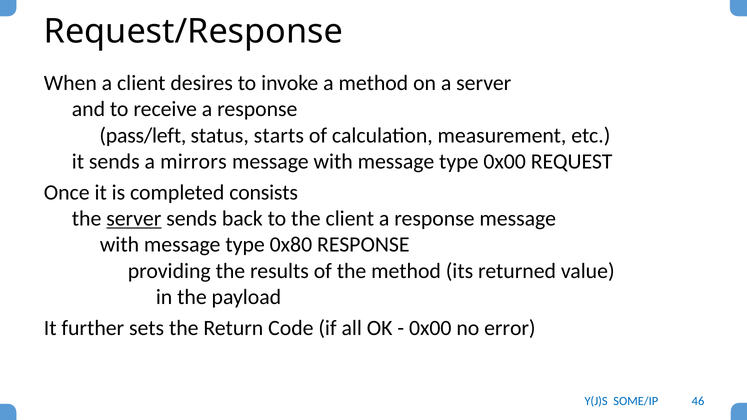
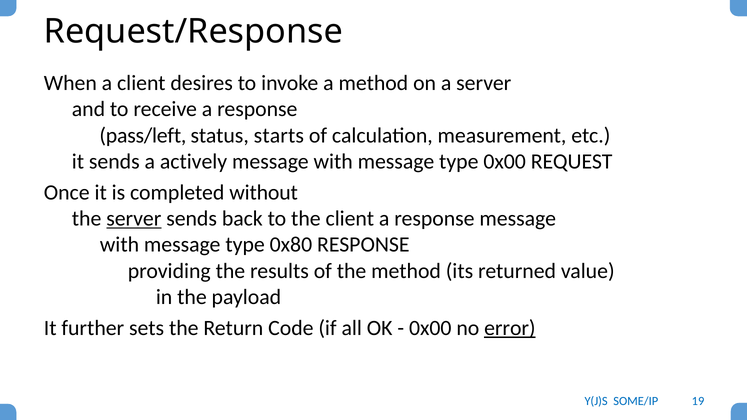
mirrors: mirrors -> actively
consists: consists -> without
error underline: none -> present
46: 46 -> 19
